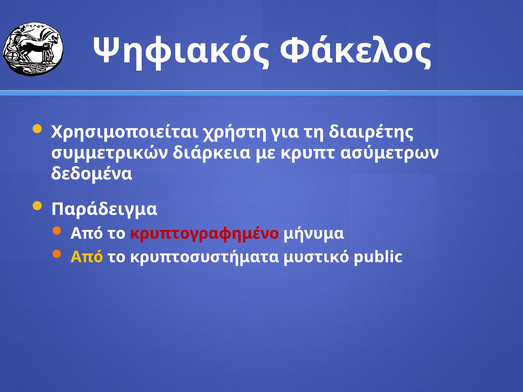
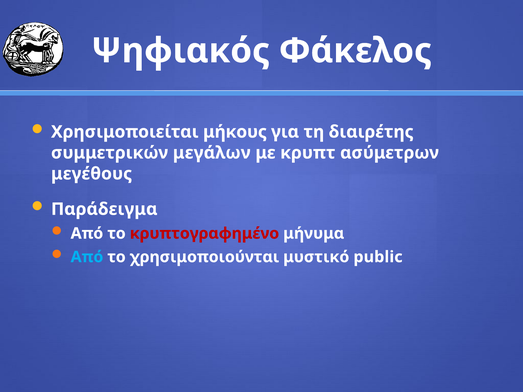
χρήστη: χρήστη -> μήκους
διάρκεια: διάρκεια -> μεγάλων
δεδομένα: δεδομένα -> μεγέθους
Από at (87, 257) colour: yellow -> light blue
κρυπτοσυστήματα: κρυπτοσυστήματα -> χρησιμοποιούνται
